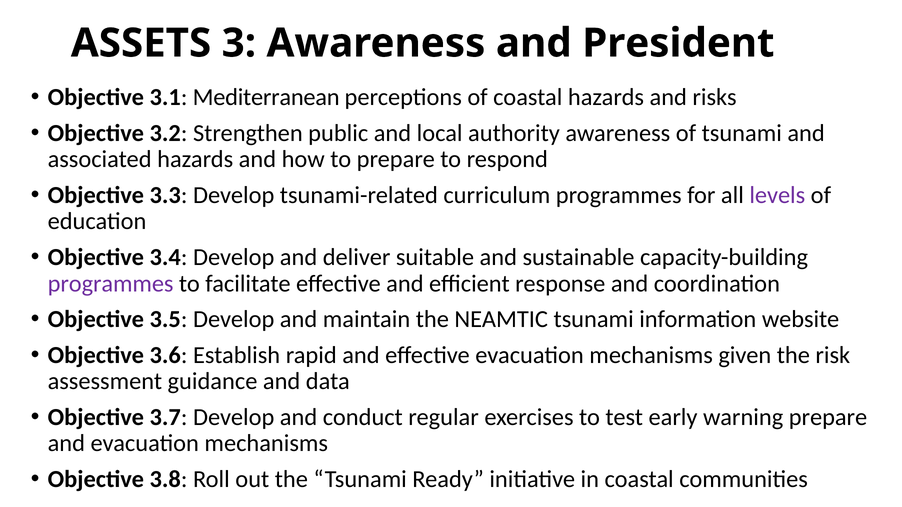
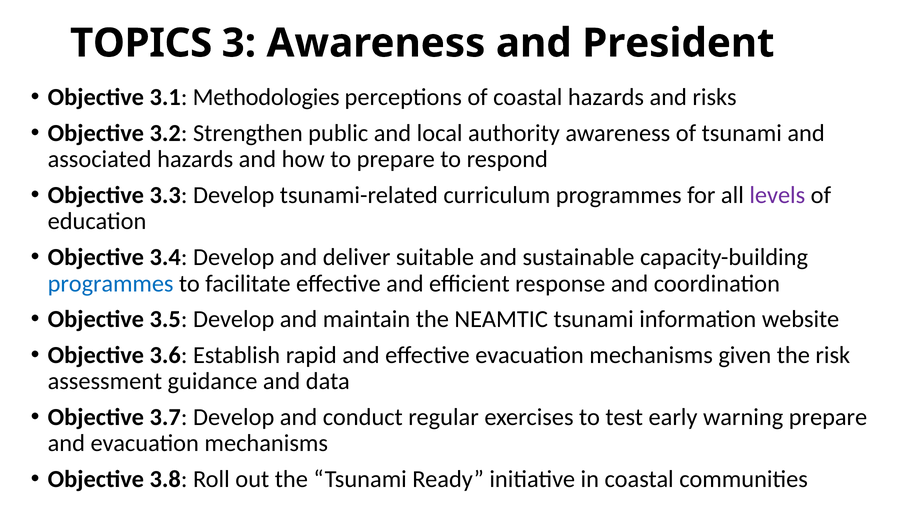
ASSETS: ASSETS -> TOPICS
Mediterranean: Mediterranean -> Methodologies
programmes at (111, 284) colour: purple -> blue
